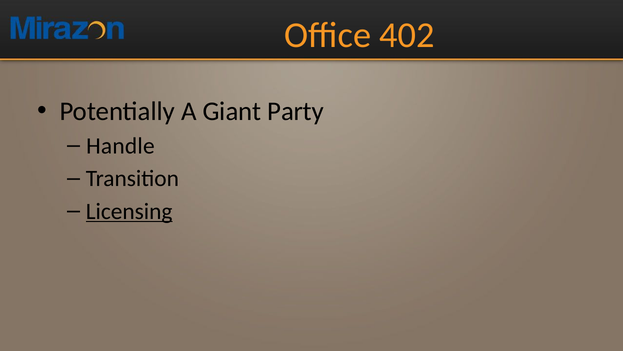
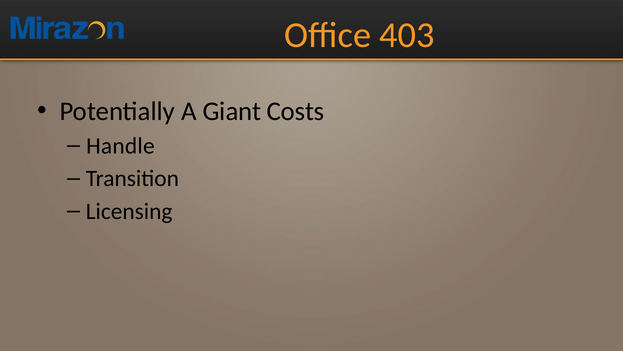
402: 402 -> 403
Party: Party -> Costs
Licensing underline: present -> none
